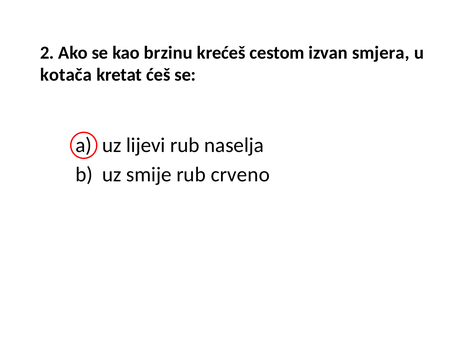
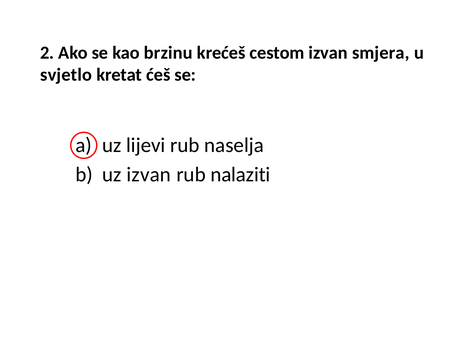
kotača: kotača -> svjetlo
uz smije: smije -> izvan
crveno: crveno -> nalaziti
